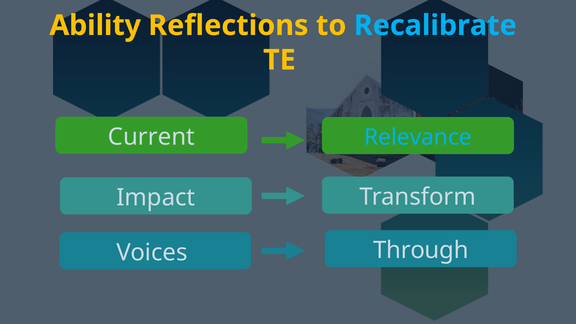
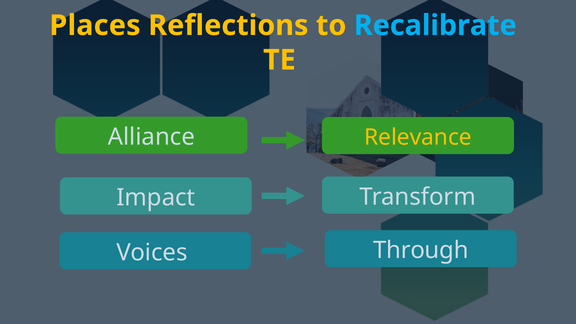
Ability: Ability -> Places
Current: Current -> Alliance
Relevance colour: light blue -> yellow
